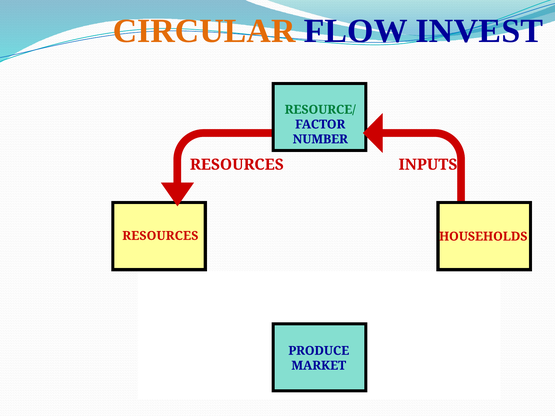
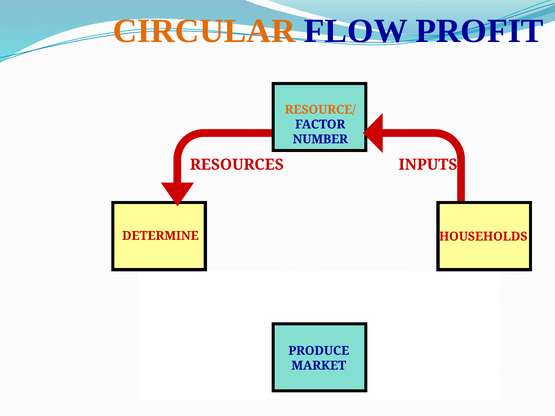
INVEST: INVEST -> PROFIT
RESOURCE/ colour: green -> orange
RESOURCES at (160, 236): RESOURCES -> DETERMINE
